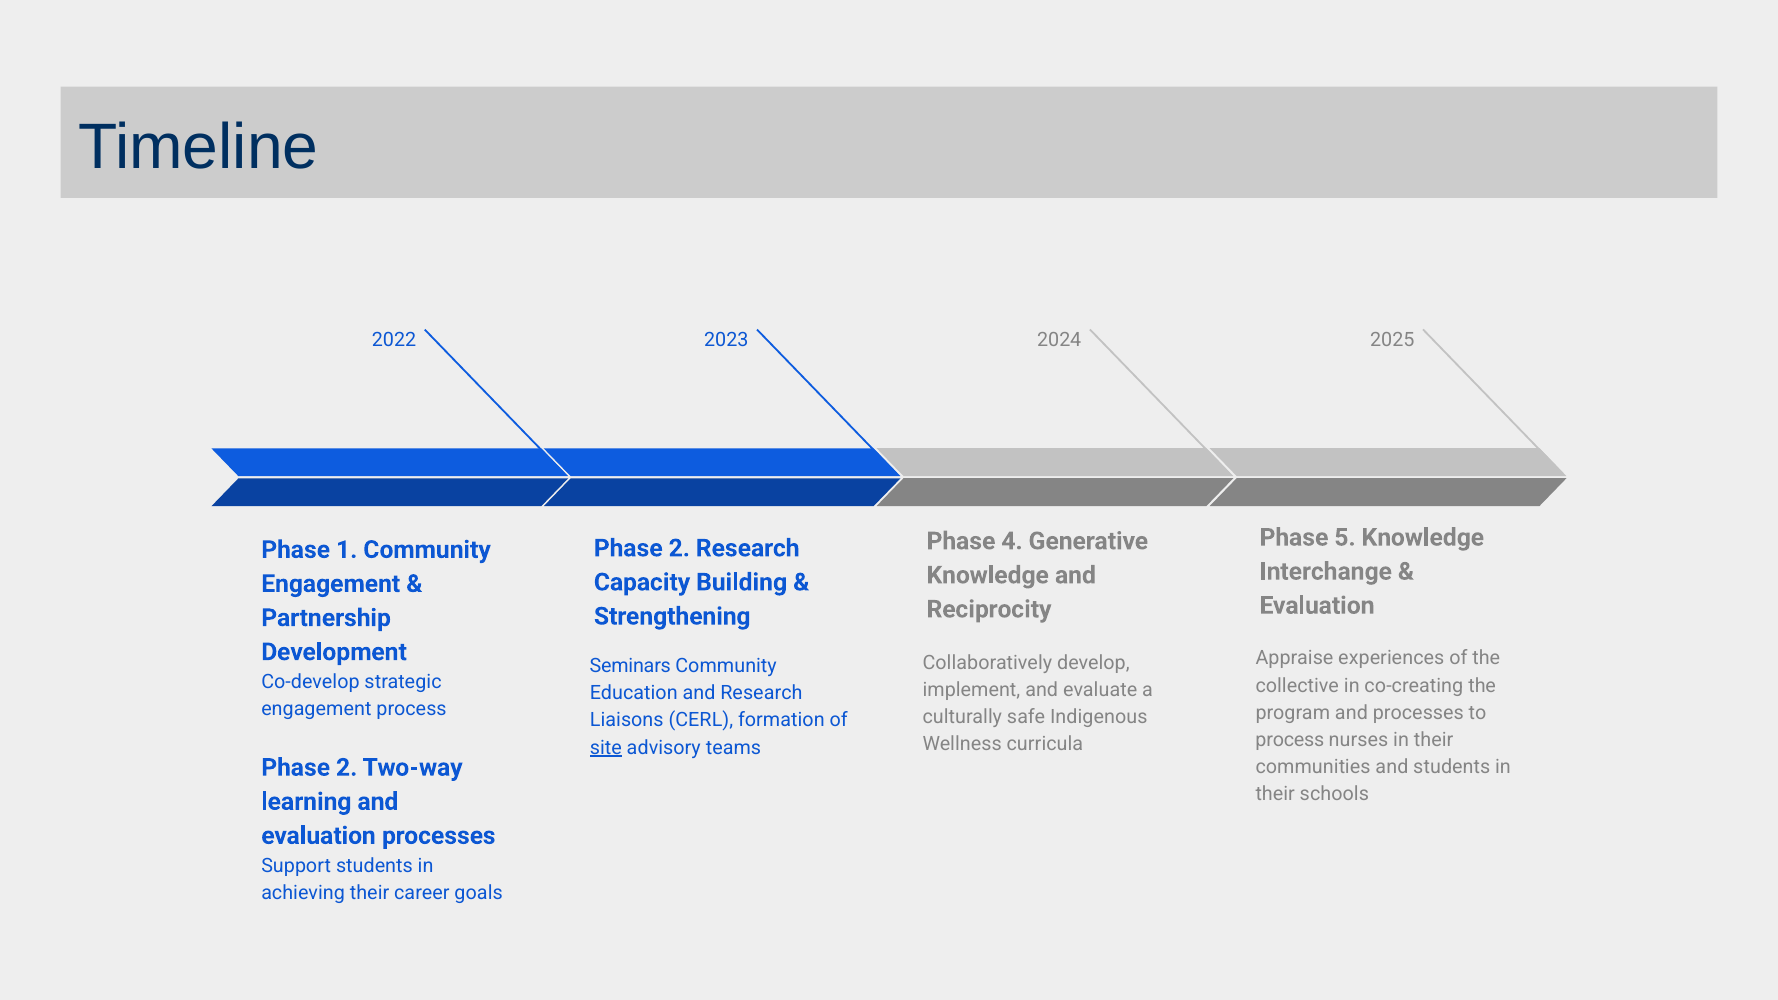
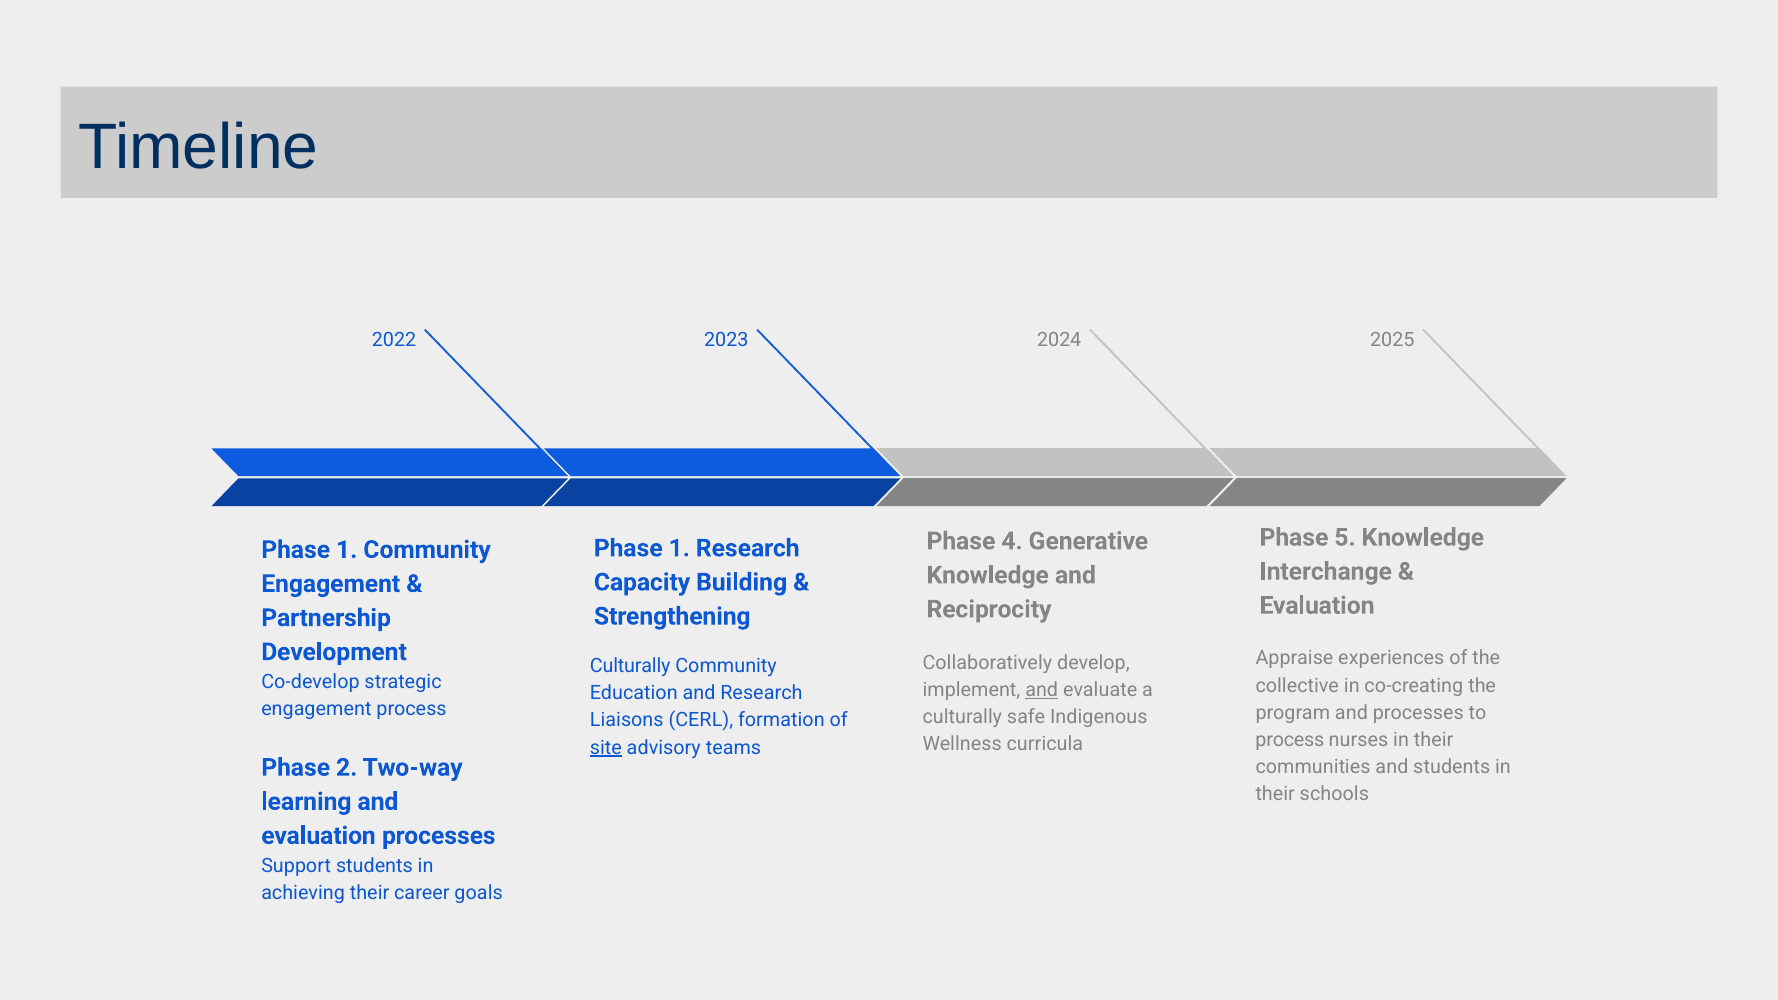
2 at (679, 548): 2 -> 1
Seminars at (630, 666): Seminars -> Culturally
and at (1042, 690) underline: none -> present
